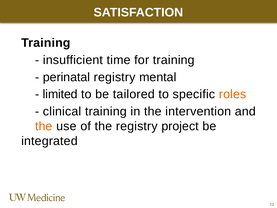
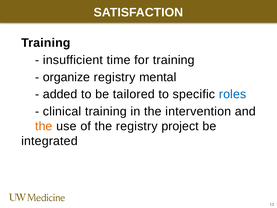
perinatal: perinatal -> organize
limited: limited -> added
roles colour: orange -> blue
